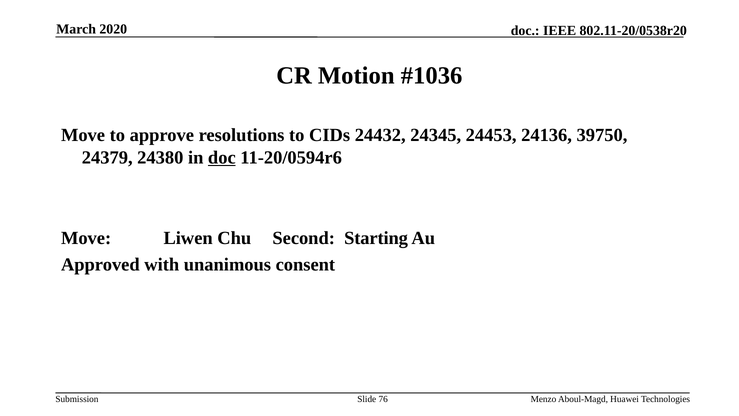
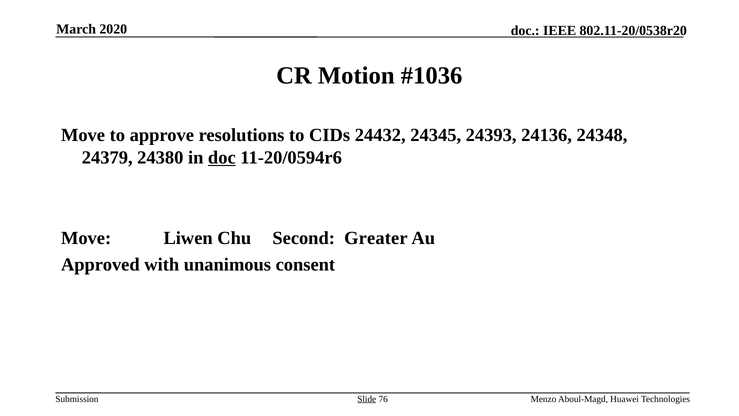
24453: 24453 -> 24393
39750: 39750 -> 24348
Starting: Starting -> Greater
Slide underline: none -> present
